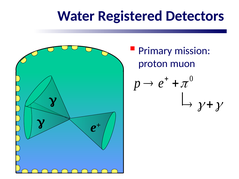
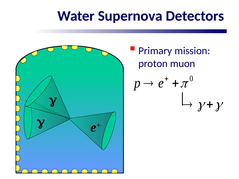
Registered: Registered -> Supernova
